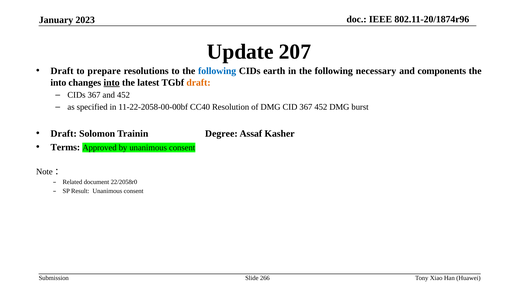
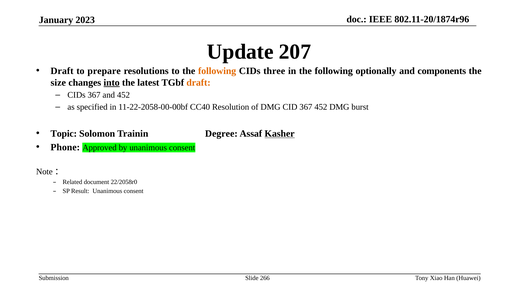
following at (217, 71) colour: blue -> orange
earth: earth -> three
necessary: necessary -> optionally
into at (58, 82): into -> size
Draft at (64, 134): Draft -> Topic
Kasher underline: none -> present
Terms: Terms -> Phone
